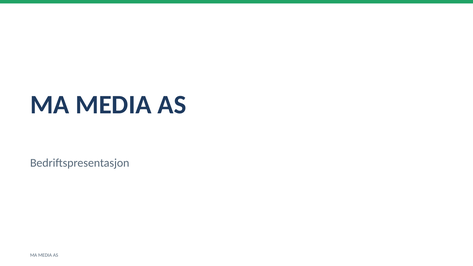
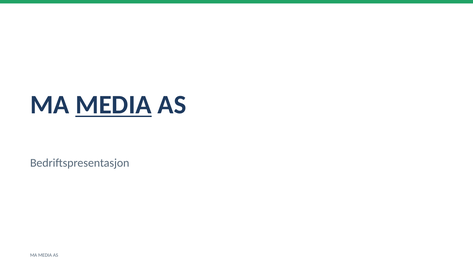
MEDIA at (113, 105) underline: none -> present
